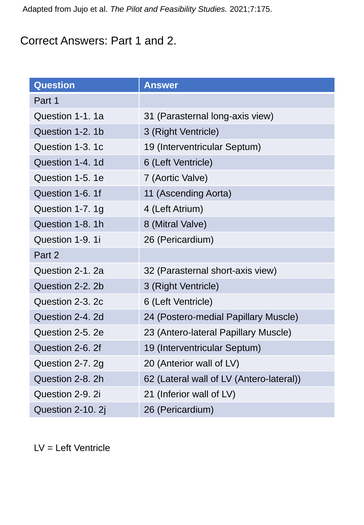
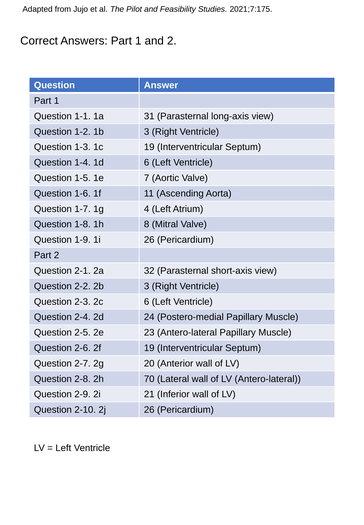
62: 62 -> 70
